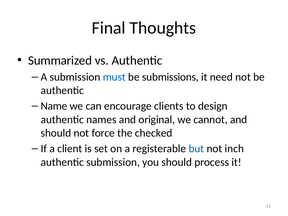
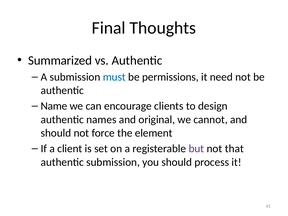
submissions: submissions -> permissions
checked: checked -> element
but colour: blue -> purple
inch: inch -> that
